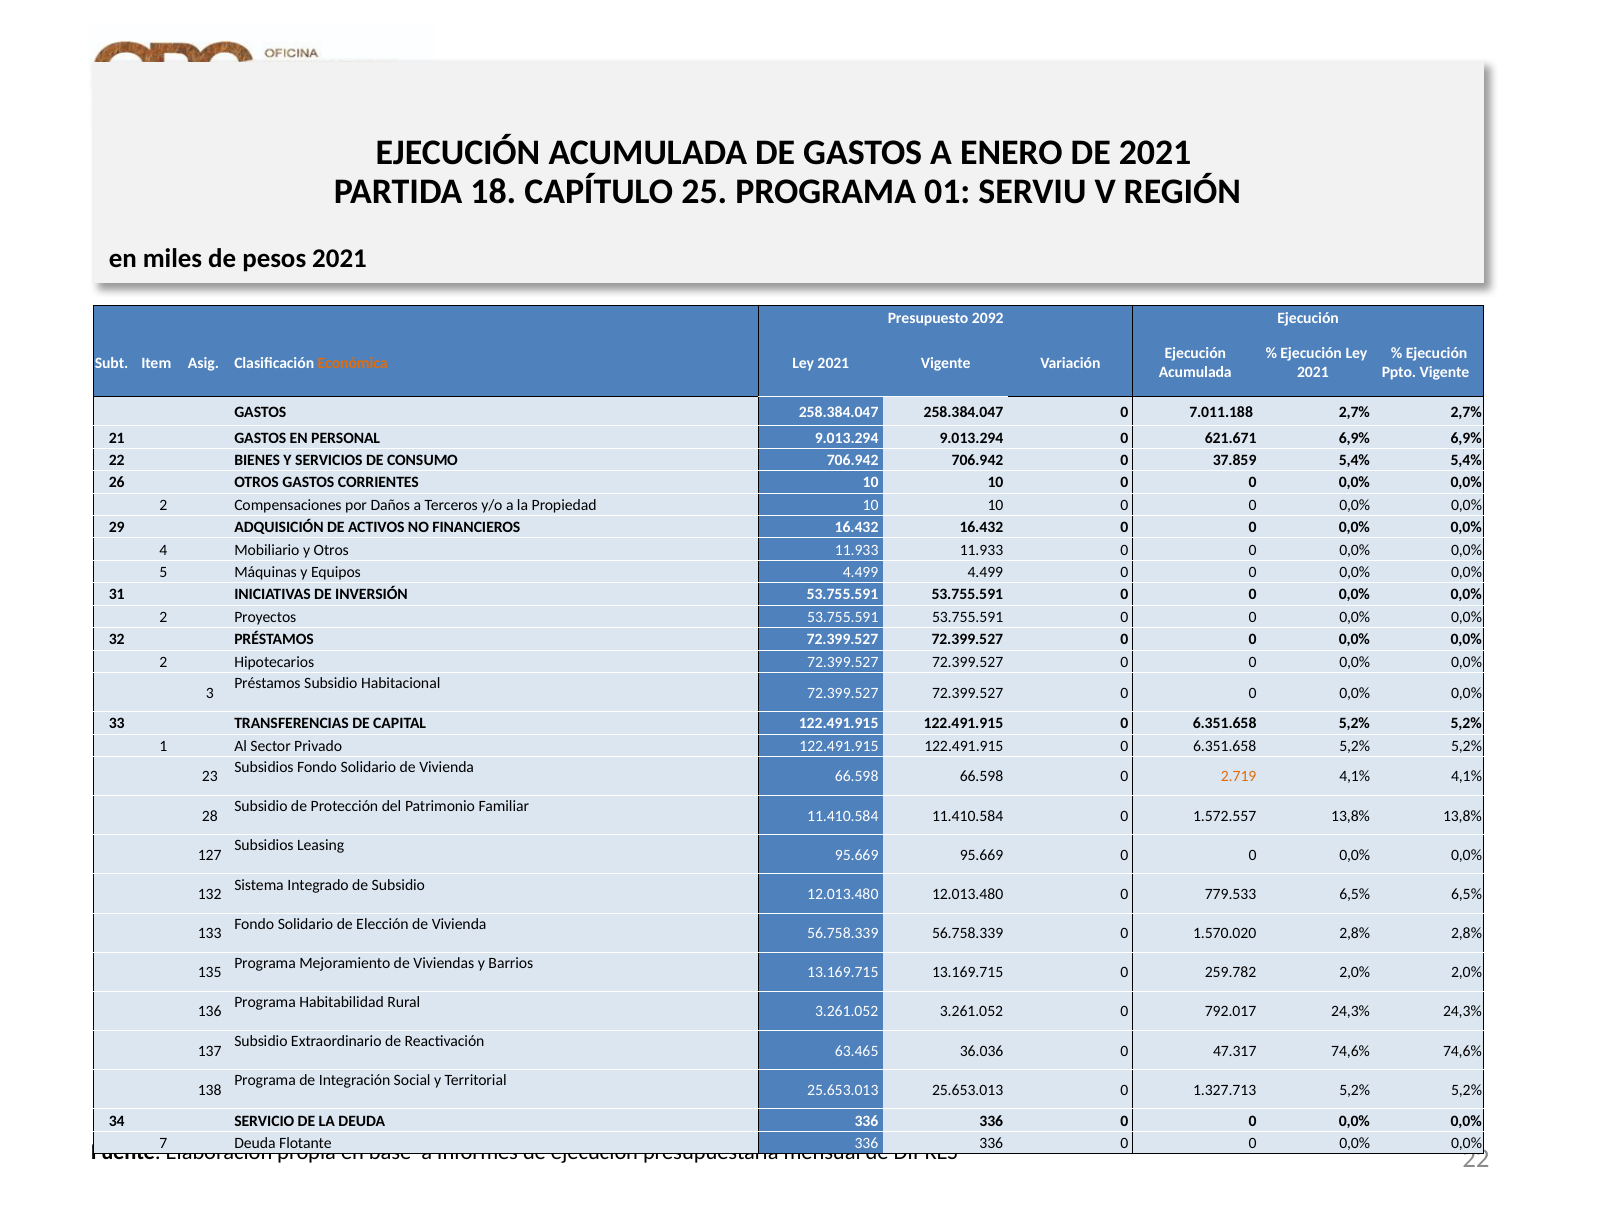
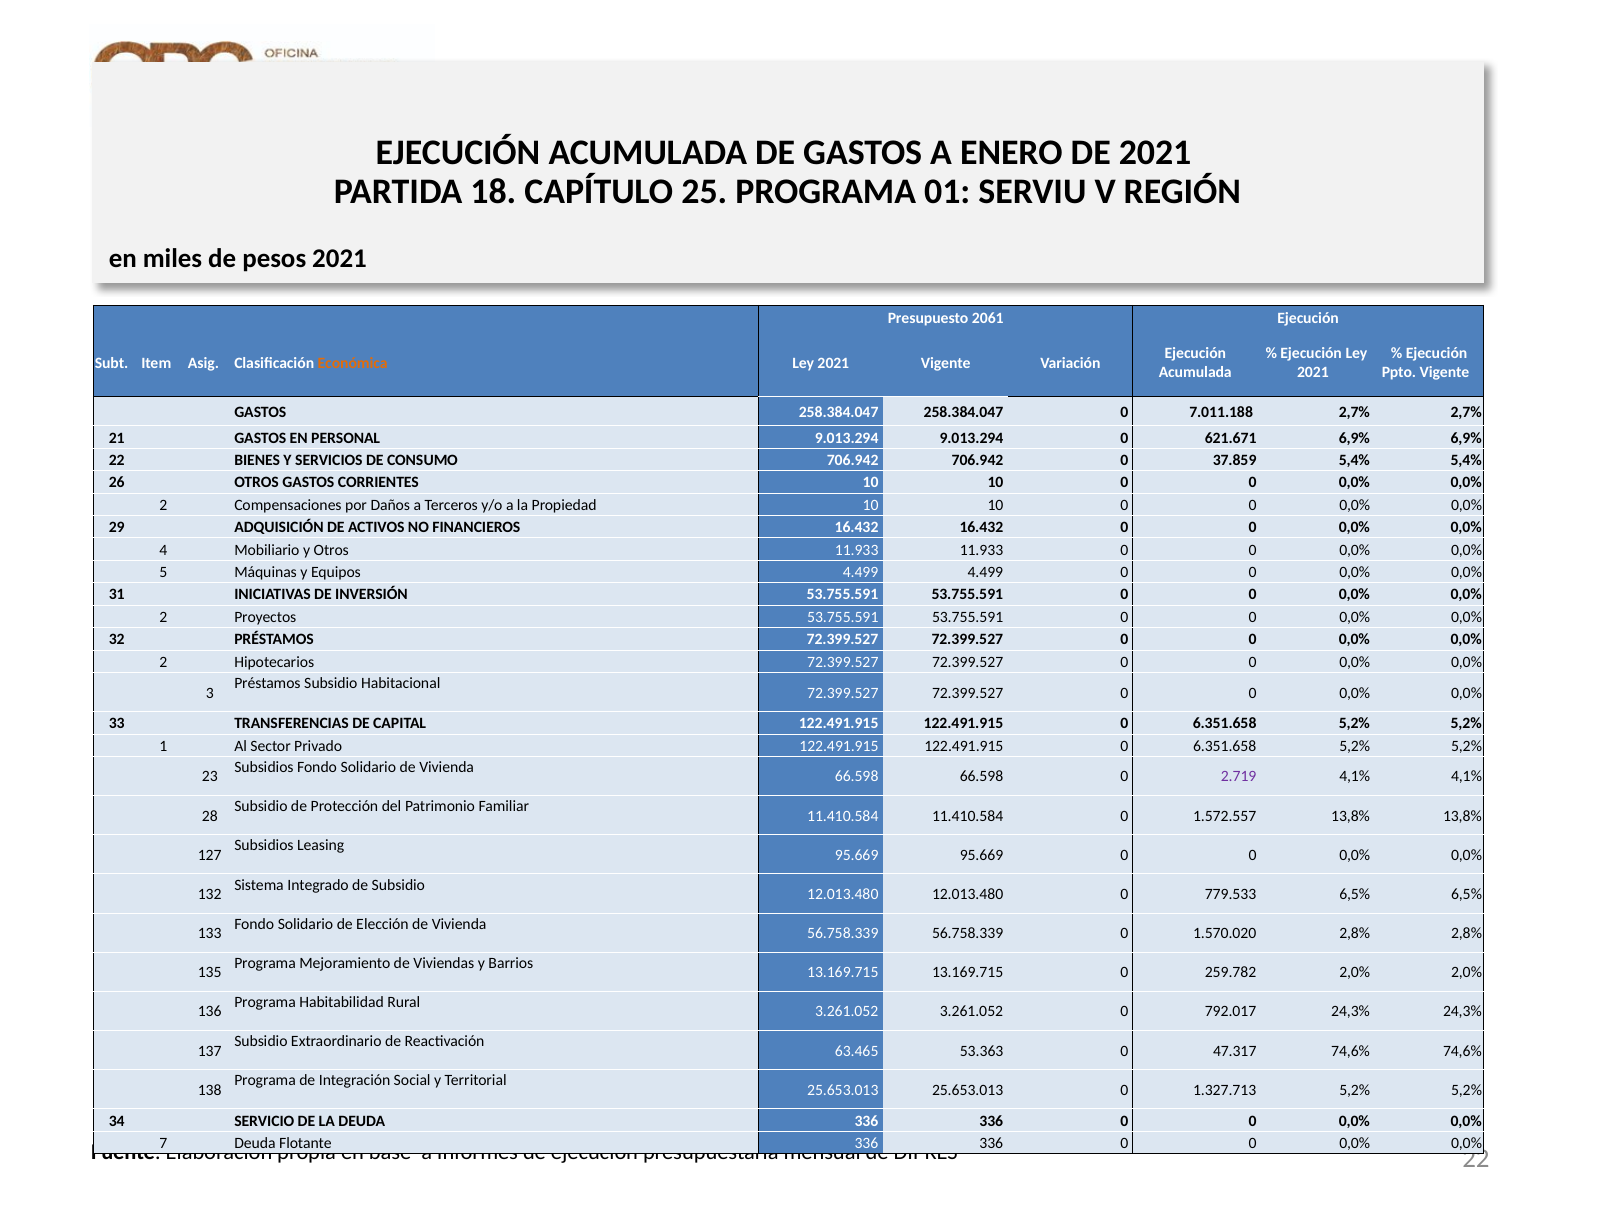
2092: 2092 -> 2061
2.719 colour: orange -> purple
36.036: 36.036 -> 53.363
